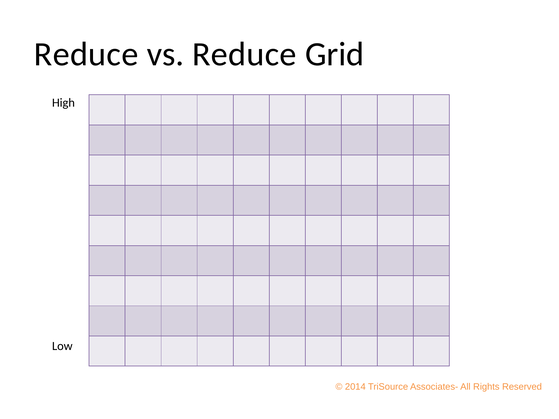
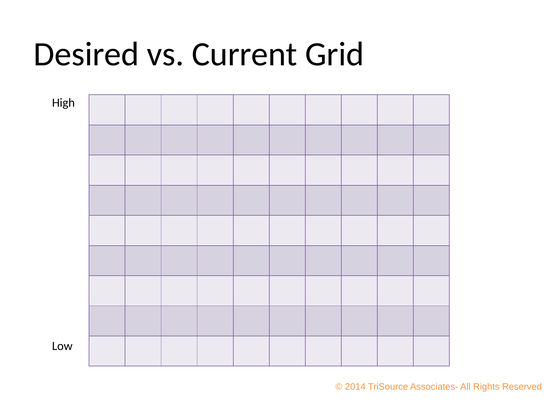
Reduce at (86, 54): Reduce -> Desired
vs Reduce: Reduce -> Current
